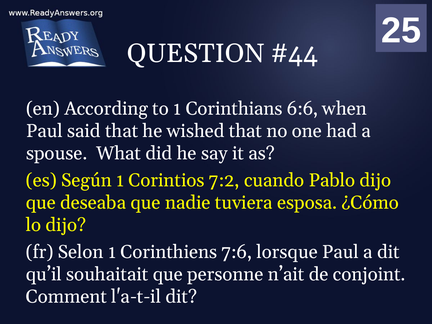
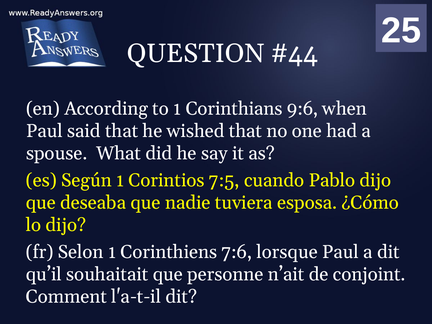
6:6: 6:6 -> 9:6
7:2: 7:2 -> 7:5
